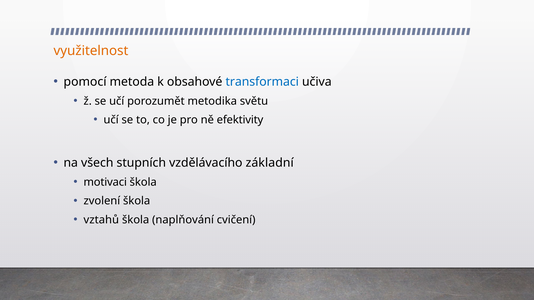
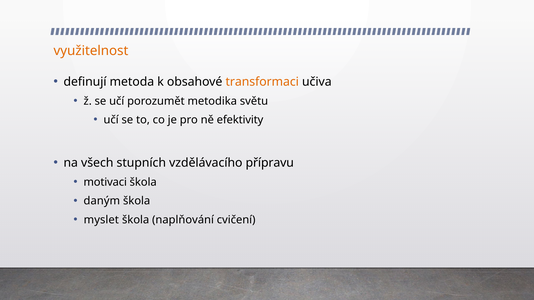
pomocí: pomocí -> definují
transformaci colour: blue -> orange
základní: základní -> přípravu
zvolení: zvolení -> daným
vztahů: vztahů -> myslet
